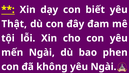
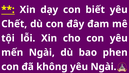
Thật: Thật -> Chết
